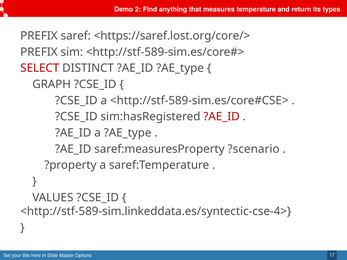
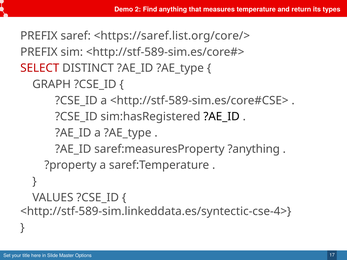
<https://saref.lost.org/core/>: <https://saref.lost.org/core/> -> <https://saref.list.org/core/>
?AE_ID at (222, 117) colour: red -> black
?scenario: ?scenario -> ?anything
